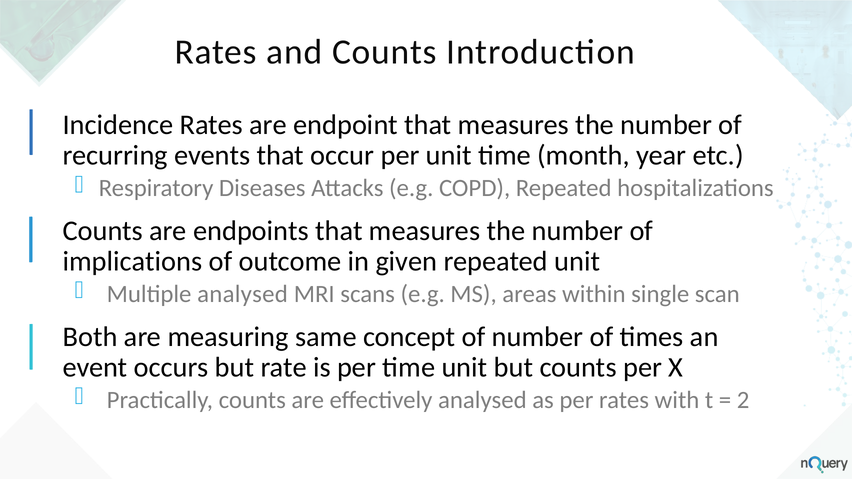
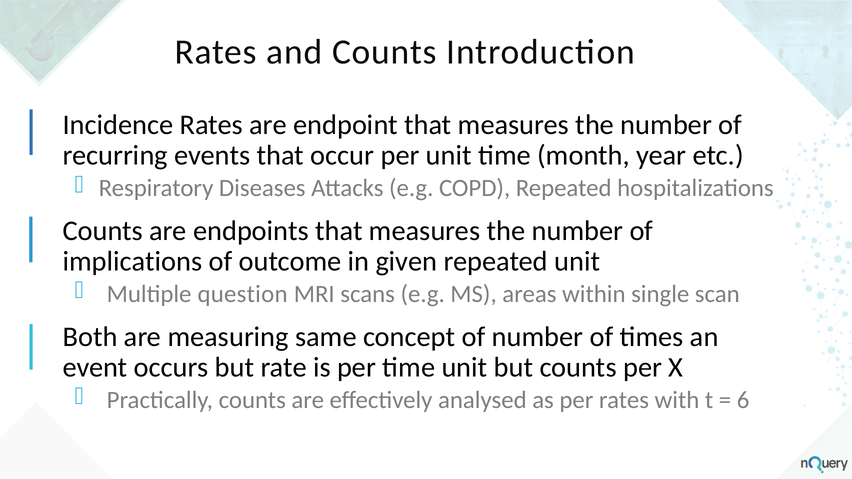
Multiple analysed: analysed -> question
2: 2 -> 6
